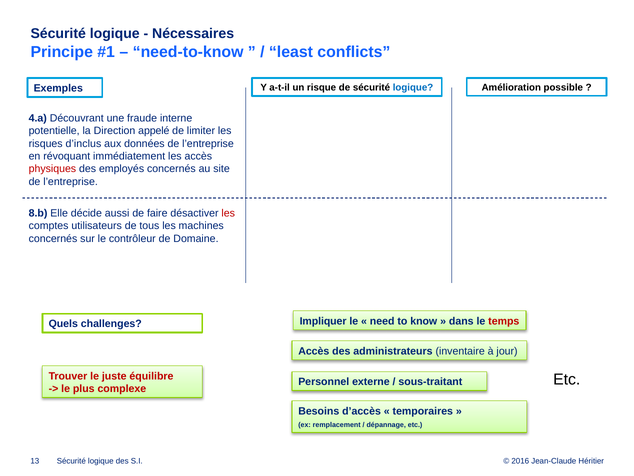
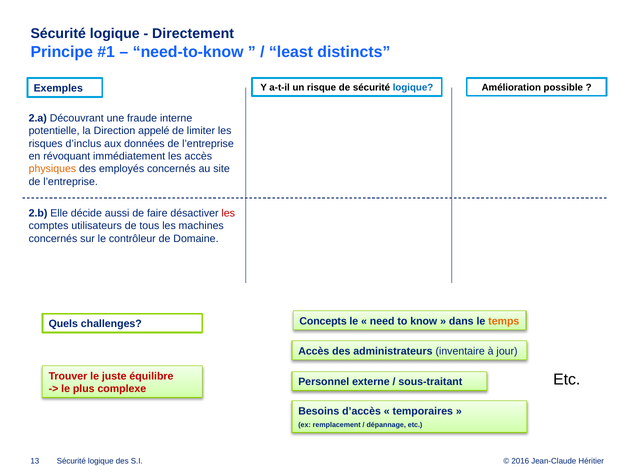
Nécessaires: Nécessaires -> Directement
conflicts: conflicts -> distincts
4.a: 4.a -> 2.a
physiques colour: red -> orange
8.b: 8.b -> 2.b
Impliquer: Impliquer -> Concepts
temps colour: red -> orange
